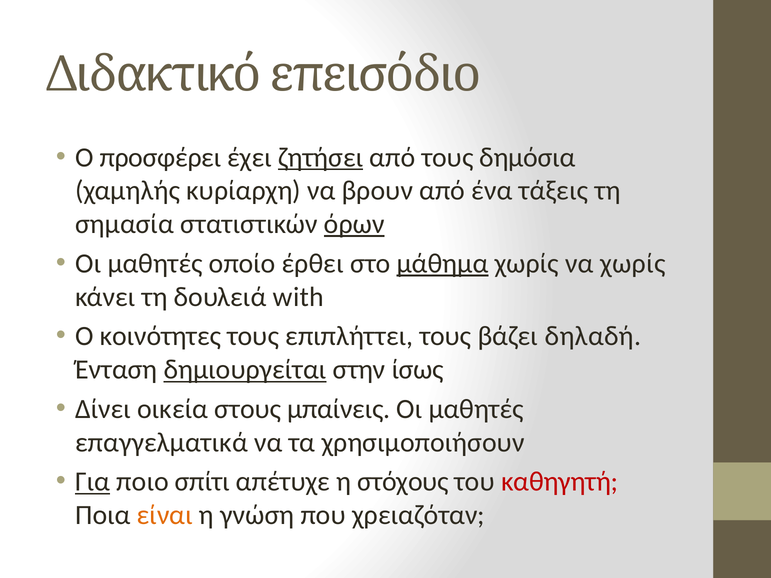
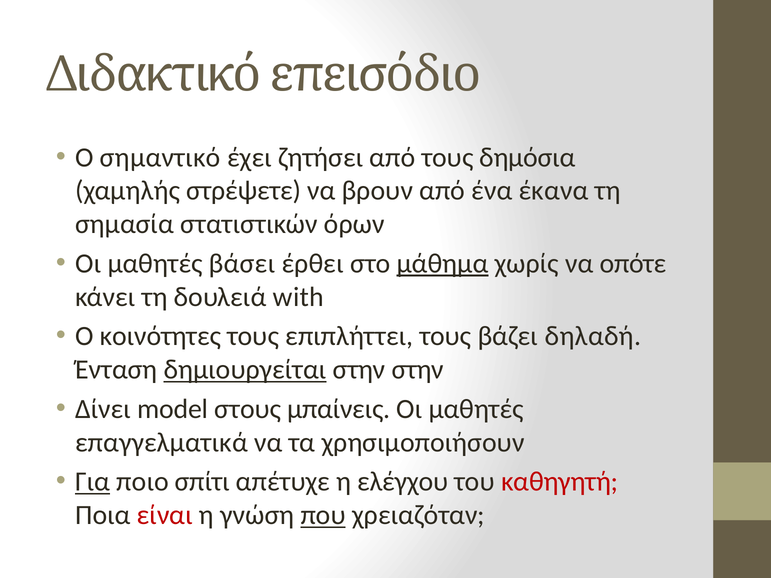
προσφέρει: προσφέρει -> σημαντικό
ζητήσει underline: present -> none
κυρίαρχη: κυρίαρχη -> στρέψετε
τάξεις: τάξεις -> έκανα
όρων underline: present -> none
οποίο: οποίο -> βάσει
να χωρίς: χωρίς -> οπότε
στην ίσως: ίσως -> στην
οικεία: οικεία -> model
στόχους: στόχους -> ελέγχου
είναι colour: orange -> red
που underline: none -> present
